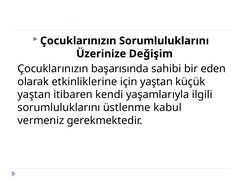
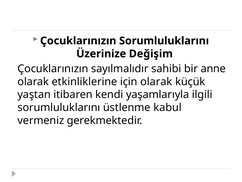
başarısında: başarısında -> sayılmalıdır
eden: eden -> anne
için yaştan: yaştan -> olarak
